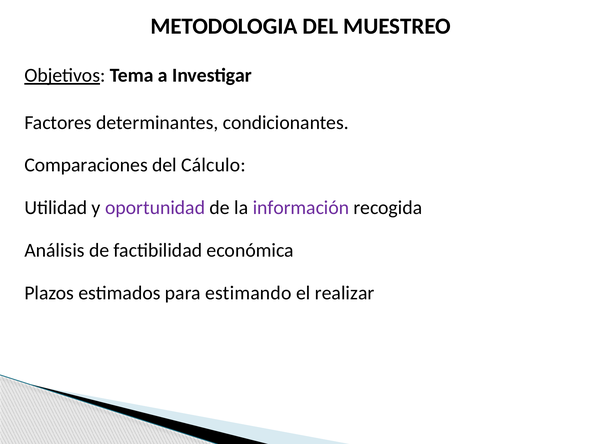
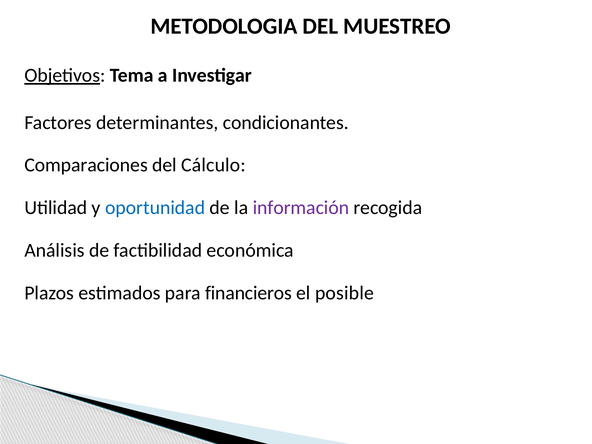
oportunidad colour: purple -> blue
estimando: estimando -> financieros
realizar: realizar -> posible
